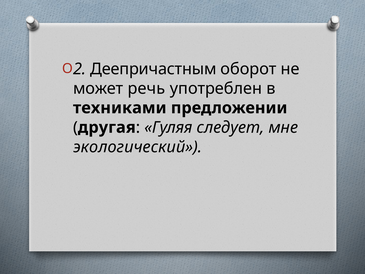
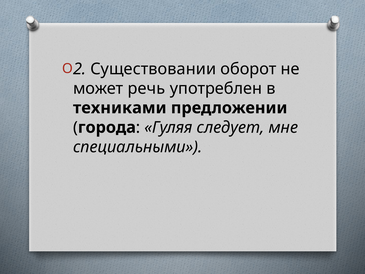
Деепричастным: Деепричастным -> Существовании
другая: другая -> города
экологический: экологический -> специальными
